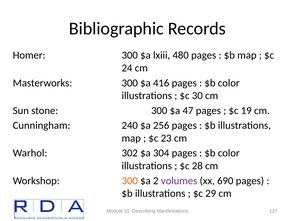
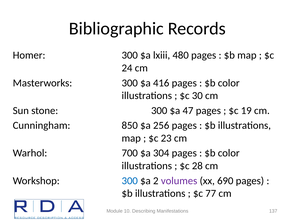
240: 240 -> 850
302: 302 -> 700
300 at (130, 181) colour: orange -> blue
29: 29 -> 77
